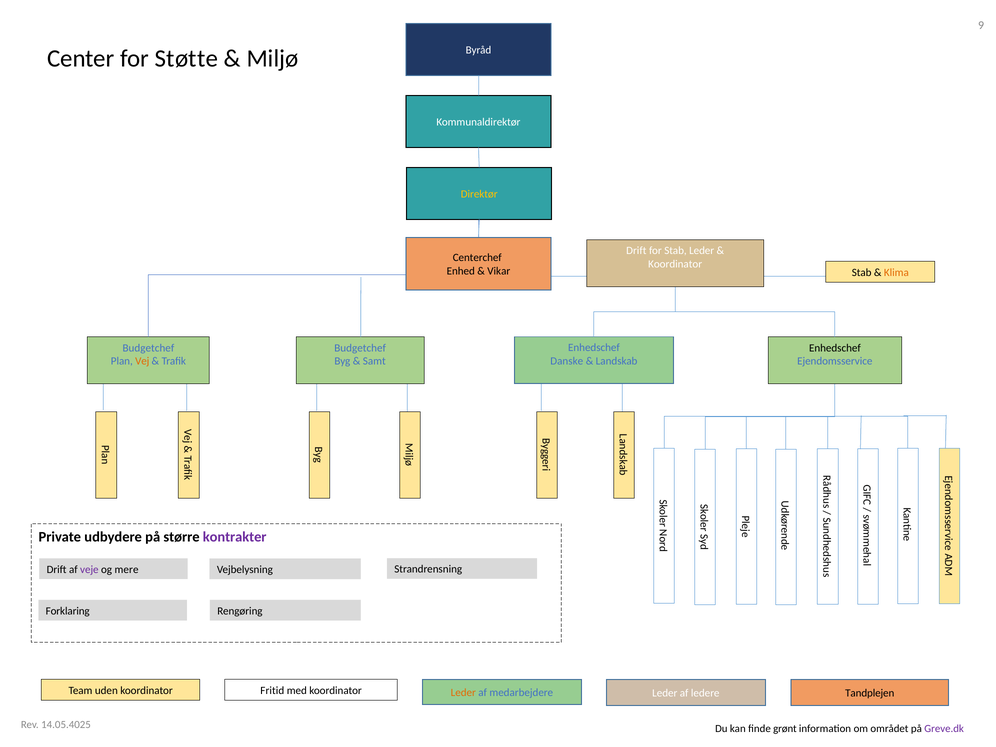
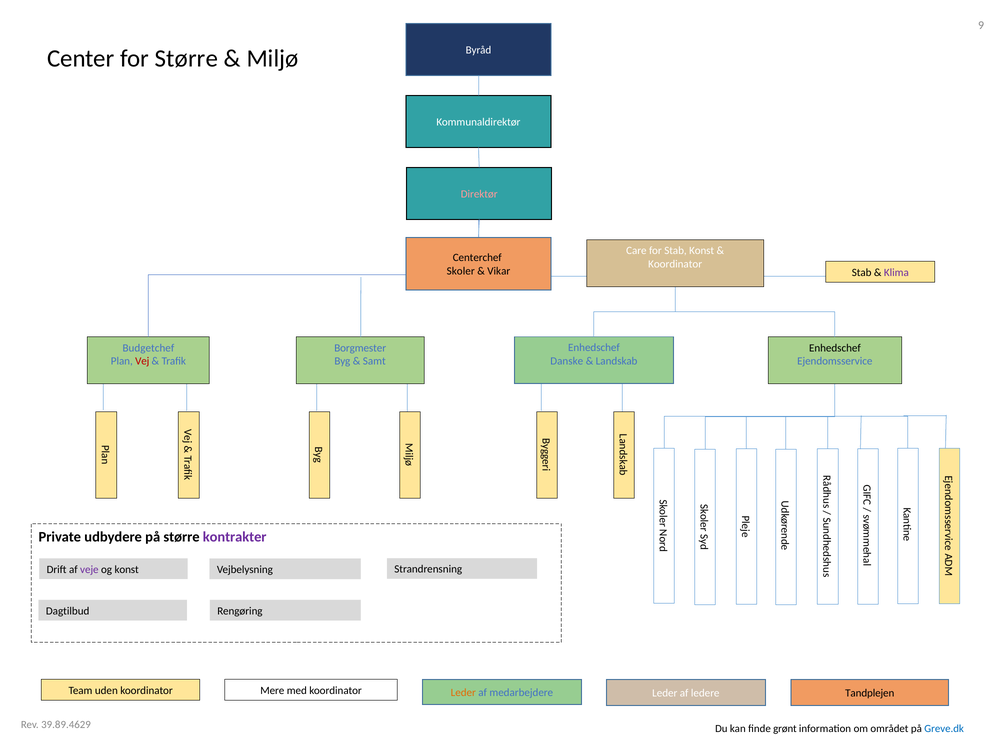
for Støtte: Støtte -> Større
Direktør colour: yellow -> pink
Drift at (636, 251): Drift -> Care
Stab Leder: Leder -> Konst
Enhed: Enhed -> Skoler
Klima colour: orange -> purple
Budgetchef at (360, 348): Budgetchef -> Borgmester
Vej colour: orange -> red
og mere: mere -> konst
Forklaring: Forklaring -> Dagtilbud
Fritid: Fritid -> Mere
14.05.4025: 14.05.4025 -> 39.89.4629
Greve.dk colour: purple -> blue
